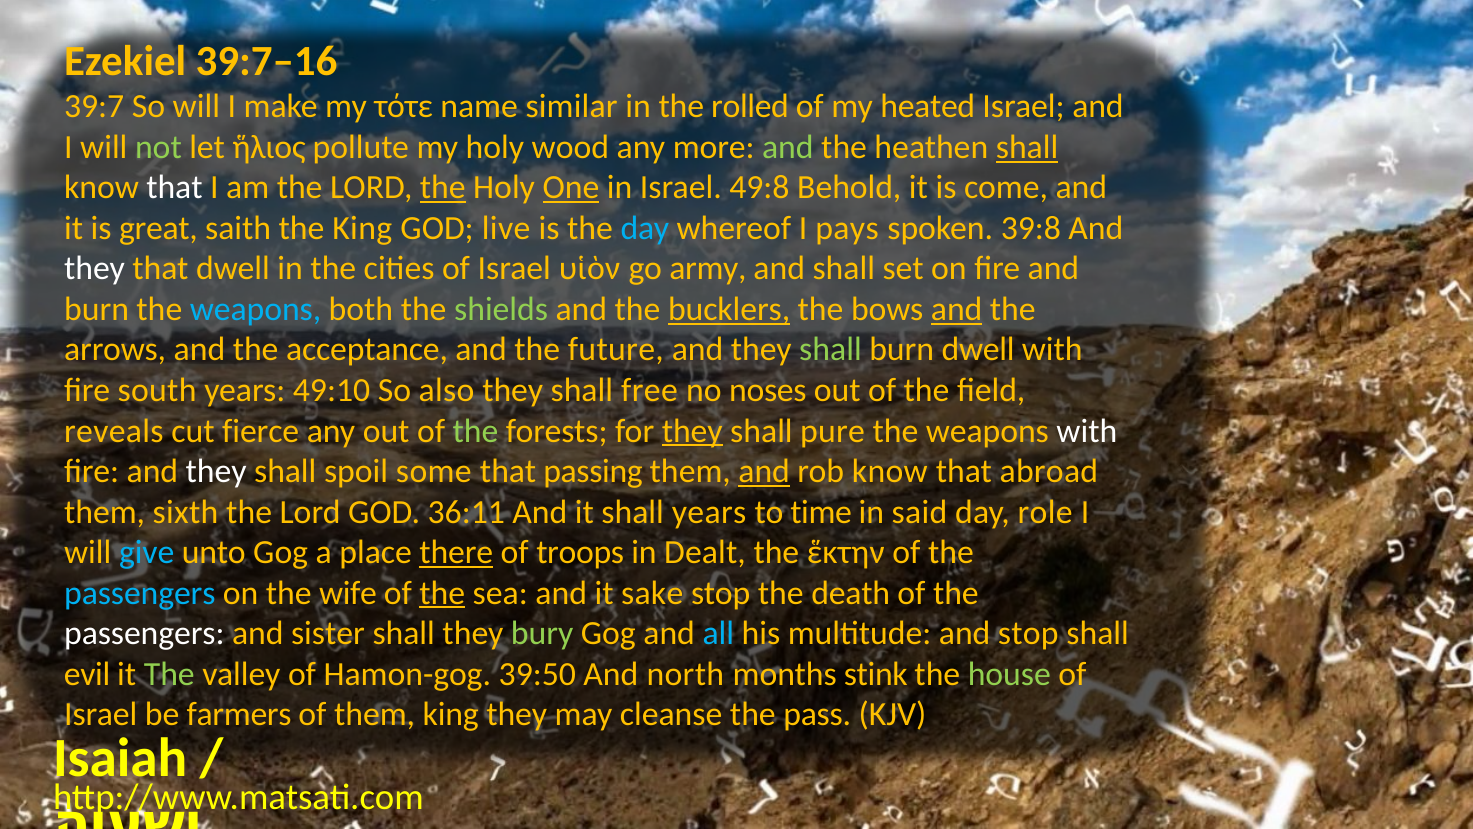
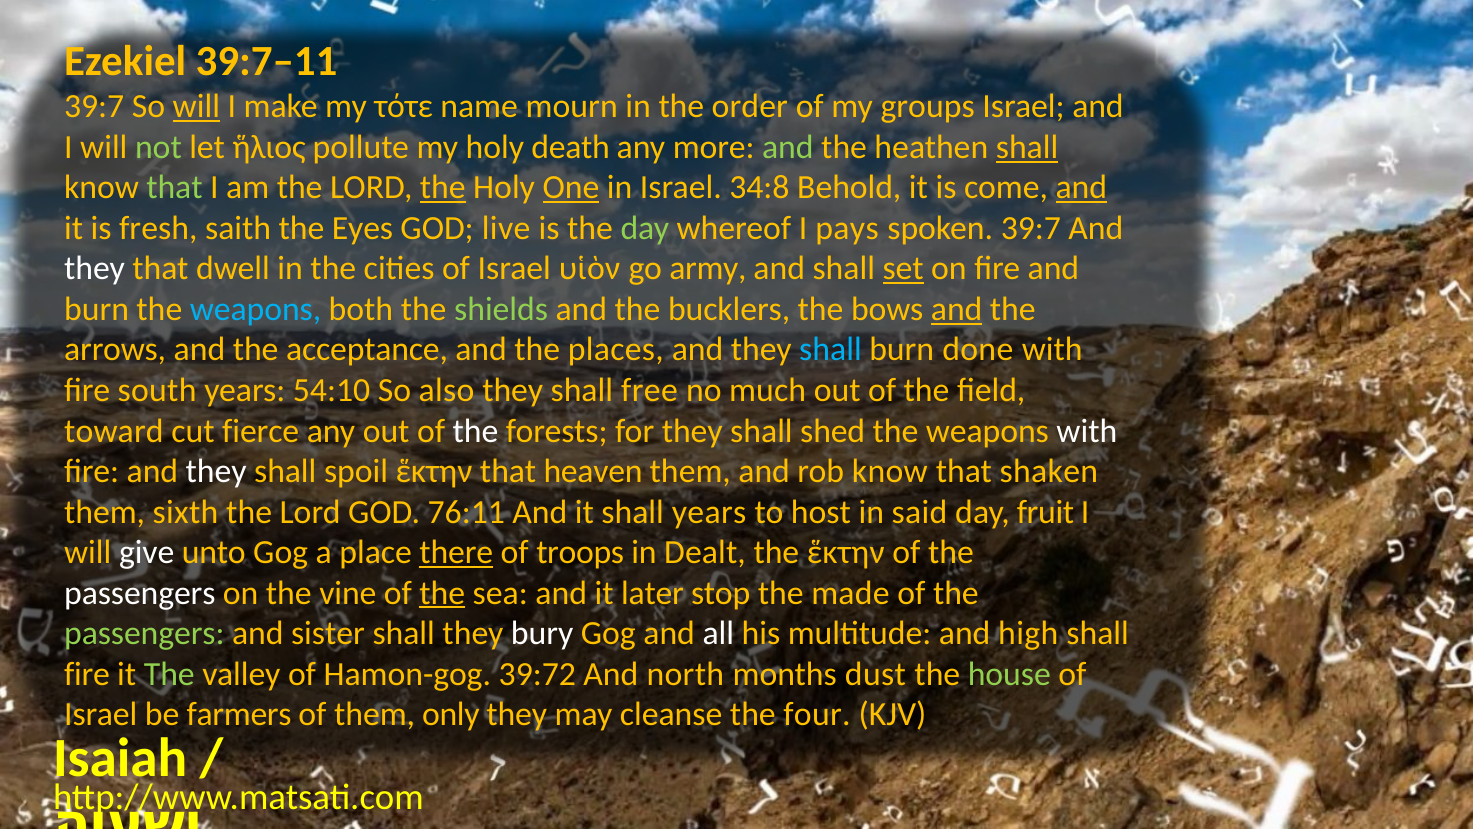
39:7–16: 39:7–16 -> 39:7–11
will at (196, 107) underline: none -> present
similar: similar -> mourn
rolled: rolled -> order
heated: heated -> groups
wood: wood -> death
that at (174, 188) colour: white -> light green
49:8: 49:8 -> 34:8
and at (1081, 188) underline: none -> present
great: great -> fresh
the King: King -> Eyes
day at (645, 228) colour: light blue -> light green
spoken 39:8: 39:8 -> 39:7
set underline: none -> present
bucklers underline: present -> none
future: future -> places
shall at (830, 350) colour: light green -> light blue
burn dwell: dwell -> done
49:10: 49:10 -> 54:10
noses: noses -> much
reveals: reveals -> toward
the at (476, 431) colour: light green -> white
they at (692, 431) underline: present -> none
pure: pure -> shed
spoil some: some -> ἕκτην
passing: passing -> heaven
and at (764, 471) underline: present -> none
abroad: abroad -> shaken
36:11: 36:11 -> 76:11
time: time -> host
role: role -> fruit
give colour: light blue -> white
passengers at (140, 593) colour: light blue -> white
wife: wife -> vine
sake: sake -> later
death: death -> made
passengers at (144, 633) colour: white -> light green
bury colour: light green -> white
all colour: light blue -> white
and stop: stop -> high
evil at (87, 674): evil -> fire
39:50: 39:50 -> 39:72
stink: stink -> dust
them king: king -> only
pass: pass -> four
